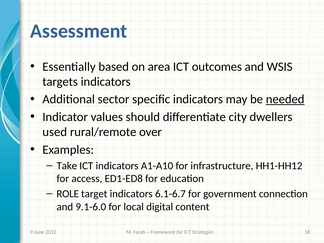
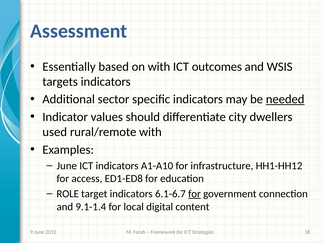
on area: area -> with
rural/remote over: over -> with
Take at (67, 166): Take -> June
for at (194, 194) underline: none -> present
9.1-6.0: 9.1-6.0 -> 9.1-1.4
